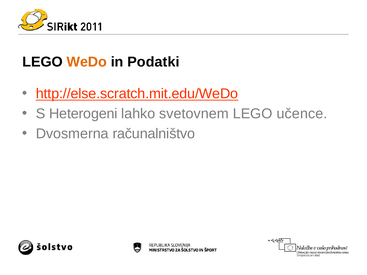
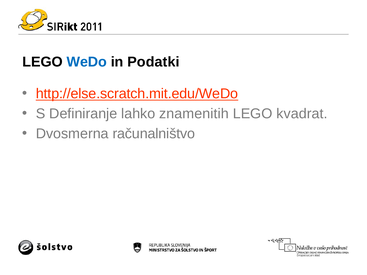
WeDo colour: orange -> blue
Heterogeni: Heterogeni -> Definiranje
svetovnem: svetovnem -> znamenitih
učence: učence -> kvadrat
